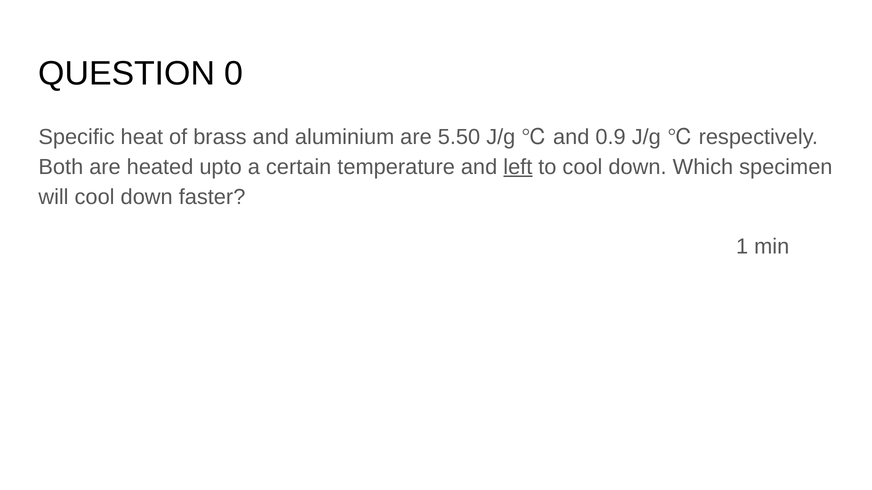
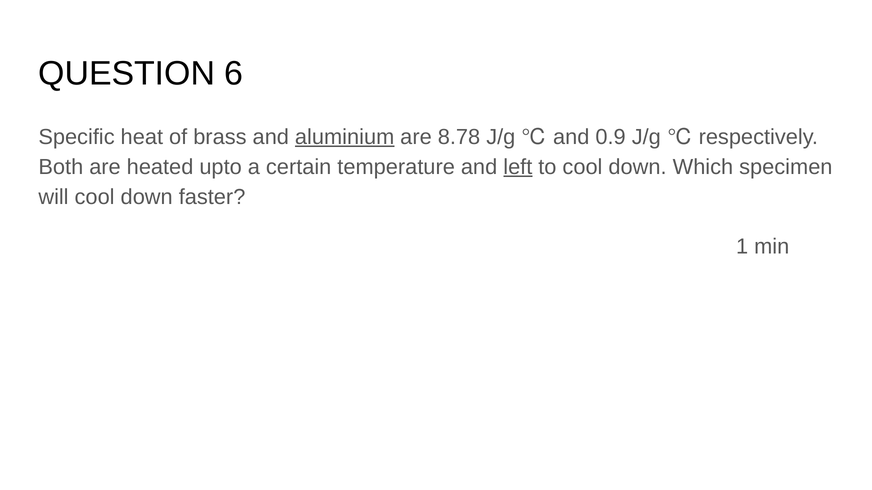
0: 0 -> 6
aluminium underline: none -> present
5.50: 5.50 -> 8.78
